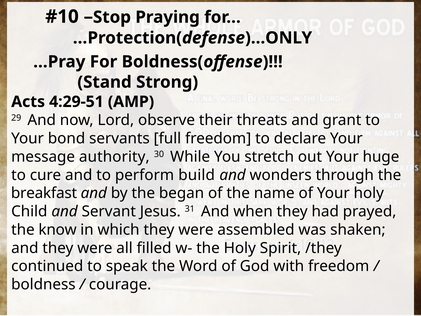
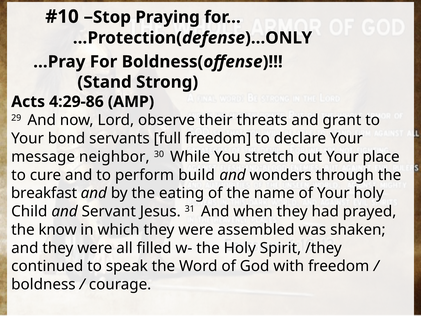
4:29-51: 4:29-51 -> 4:29-86
authority: authority -> neighbor
huge: huge -> place
began: began -> eating
